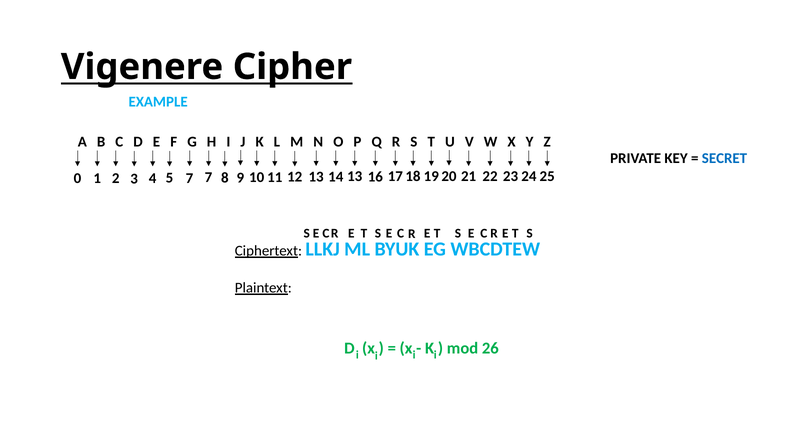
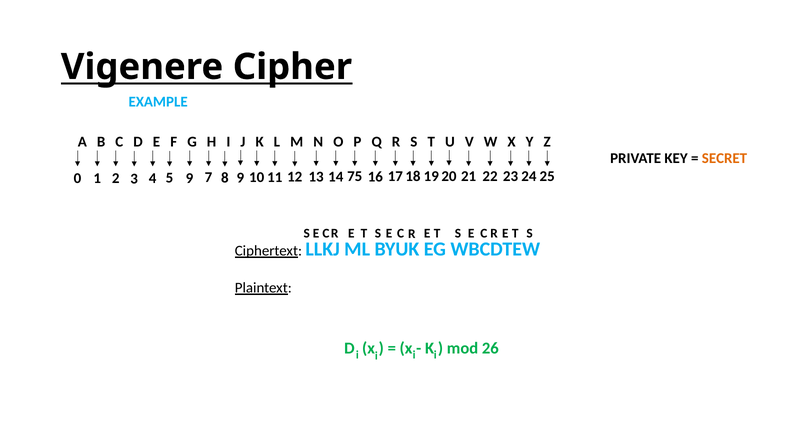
SECRET colour: blue -> orange
5 7: 7 -> 9
14 13: 13 -> 75
